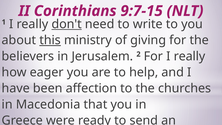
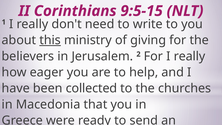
9:7-15: 9:7-15 -> 9:5-15
don't underline: present -> none
affection: affection -> collected
